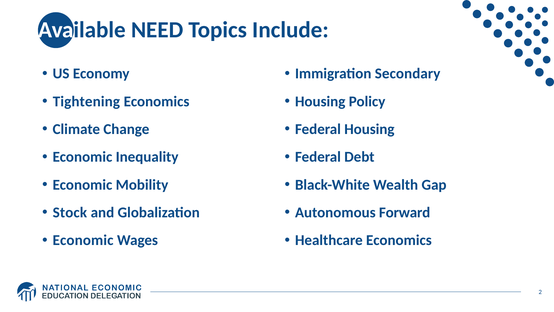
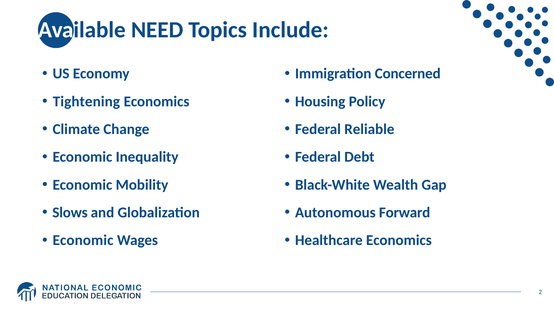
Secondary: Secondary -> Concerned
Federal Housing: Housing -> Reliable
Stock: Stock -> Slows
